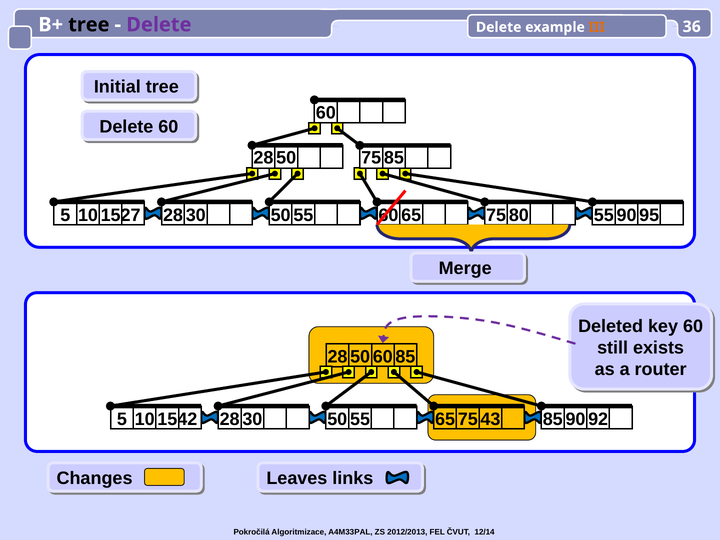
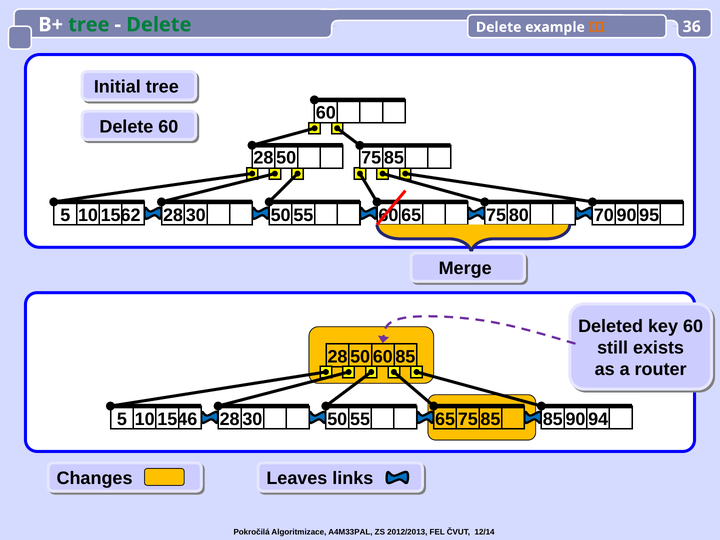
tree at (89, 25) colour: black -> green
Delete at (159, 25) colour: purple -> green
27: 27 -> 62
55: 55 -> 70
42: 42 -> 46
65 43: 43 -> 85
92: 92 -> 94
